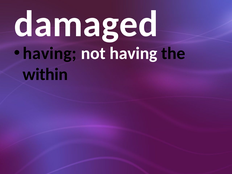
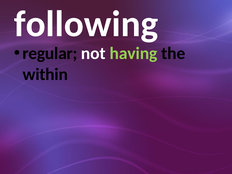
damaged: damaged -> following
having at (50, 53): having -> regular
having at (134, 53) colour: white -> light green
